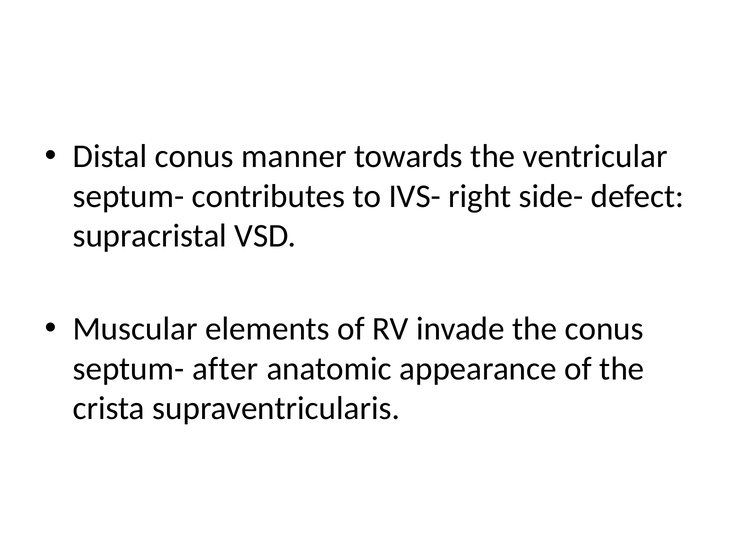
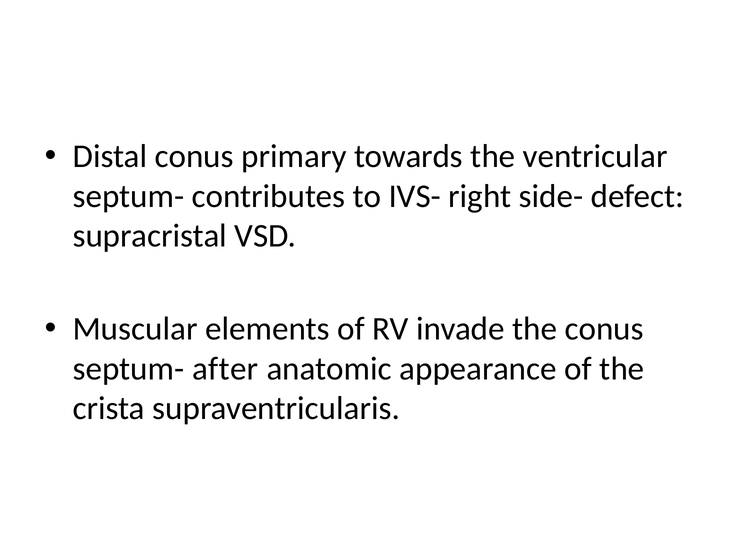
manner: manner -> primary
